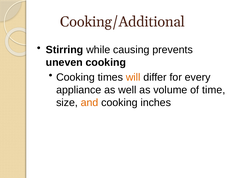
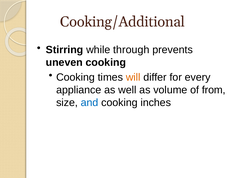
causing: causing -> through
time: time -> from
and colour: orange -> blue
